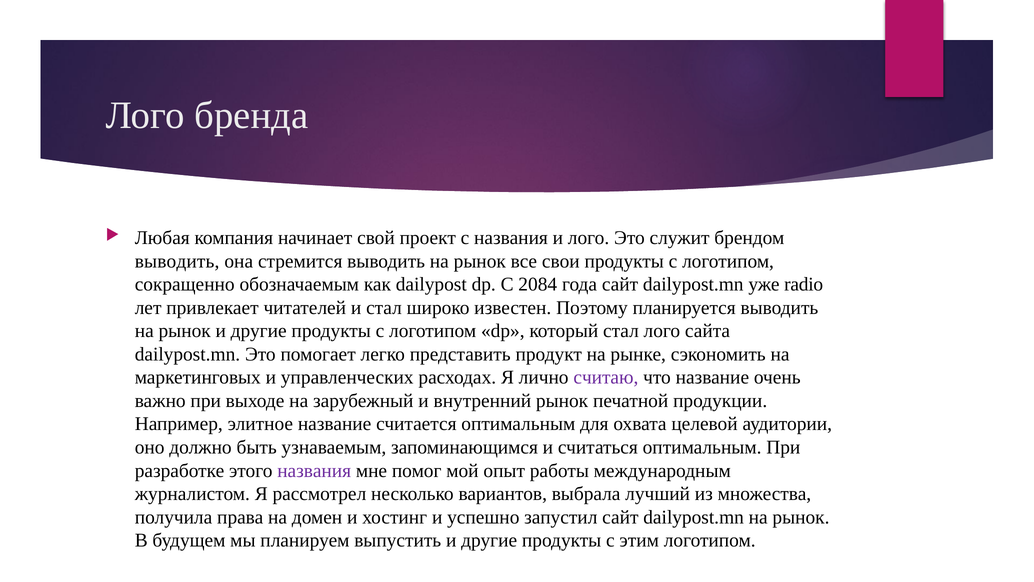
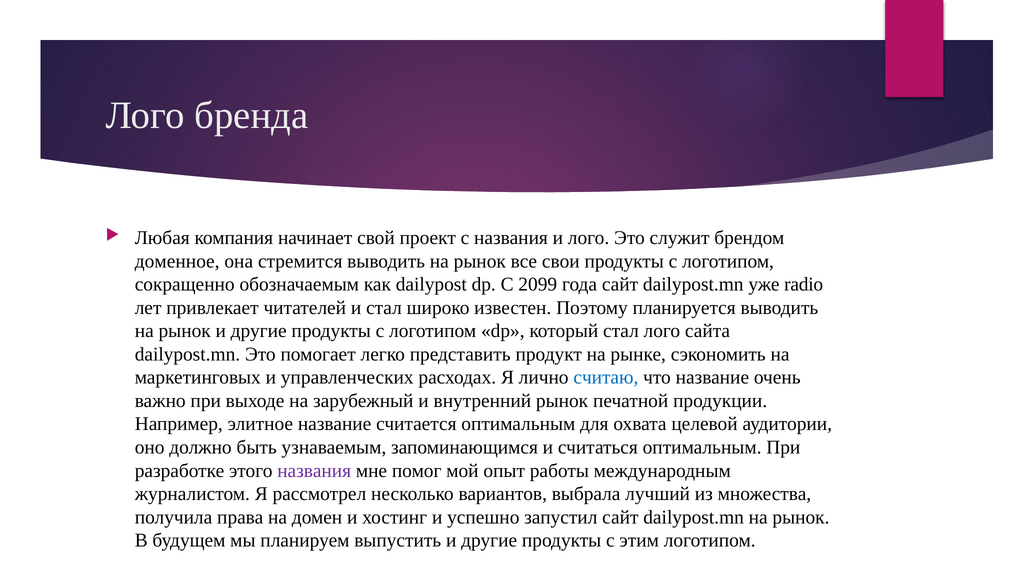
выводить at (177, 261): выводить -> доменное
2084: 2084 -> 2099
считаю colour: purple -> blue
